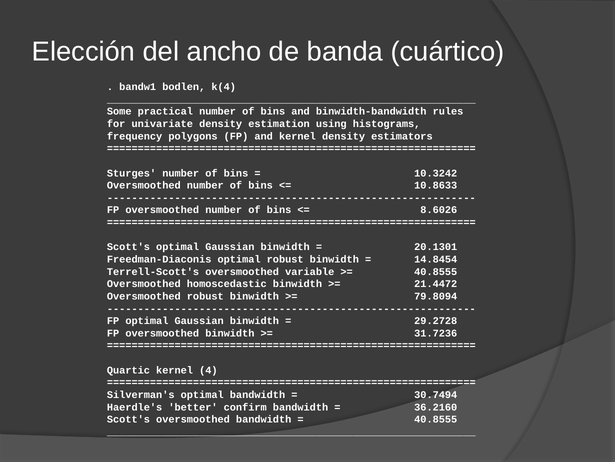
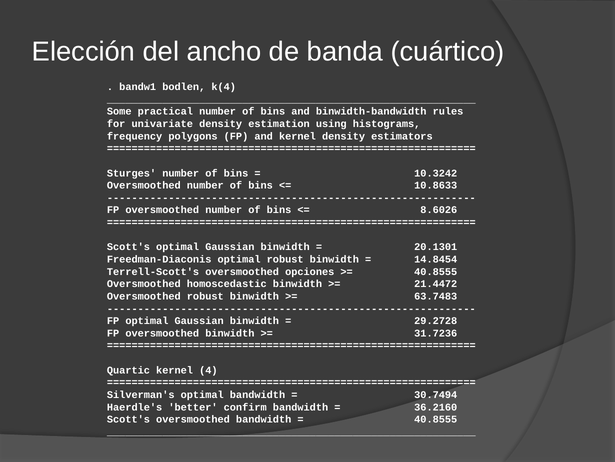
variable: variable -> opciones
79.8094: 79.8094 -> 63.7483
